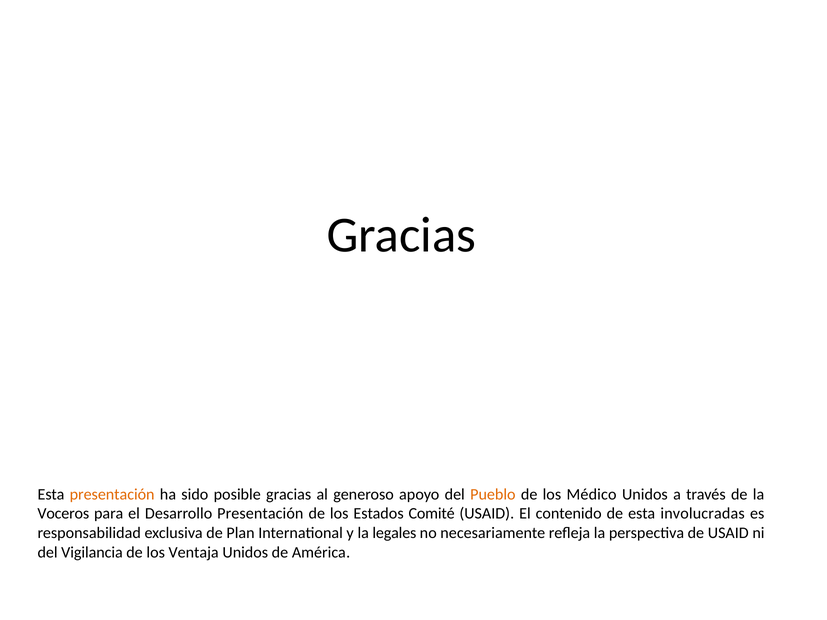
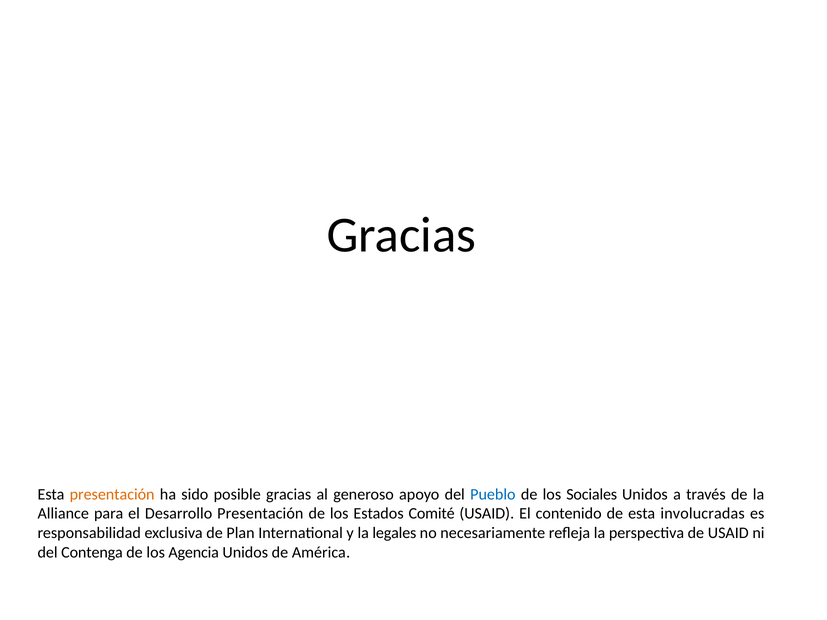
Pueblo colour: orange -> blue
Médico: Médico -> Sociales
Voceros: Voceros -> Alliance
Vigilancia: Vigilancia -> Contenga
Ventaja: Ventaja -> Agencia
